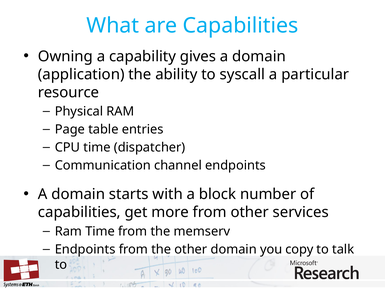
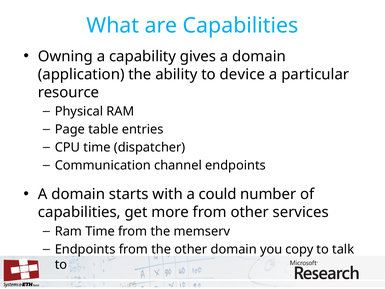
syscall: syscall -> device
block: block -> could
